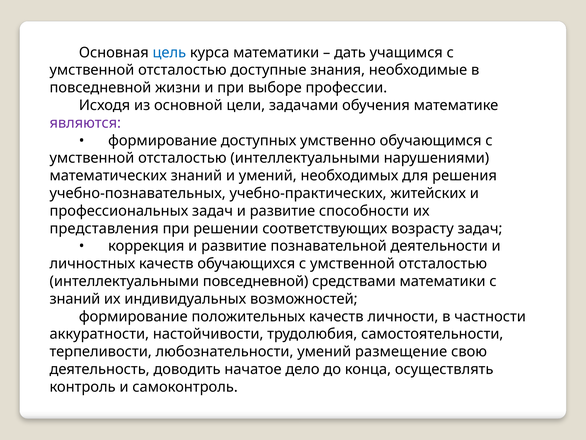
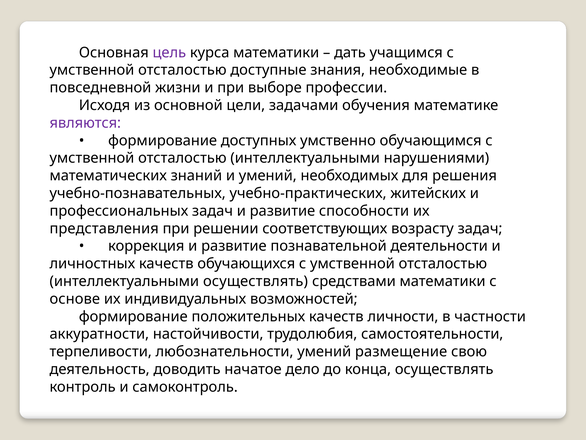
цель colour: blue -> purple
интеллектуальными повседневной: повседневной -> осуществлять
знаний at (75, 299): знаний -> основе
